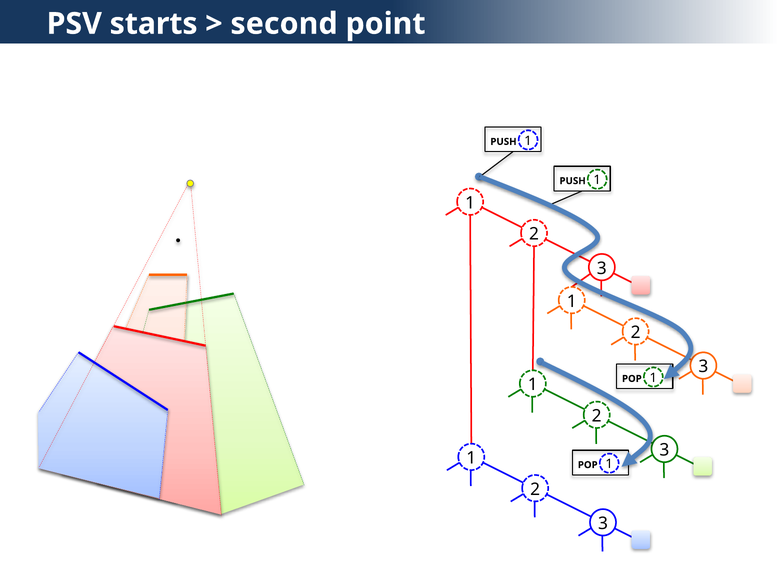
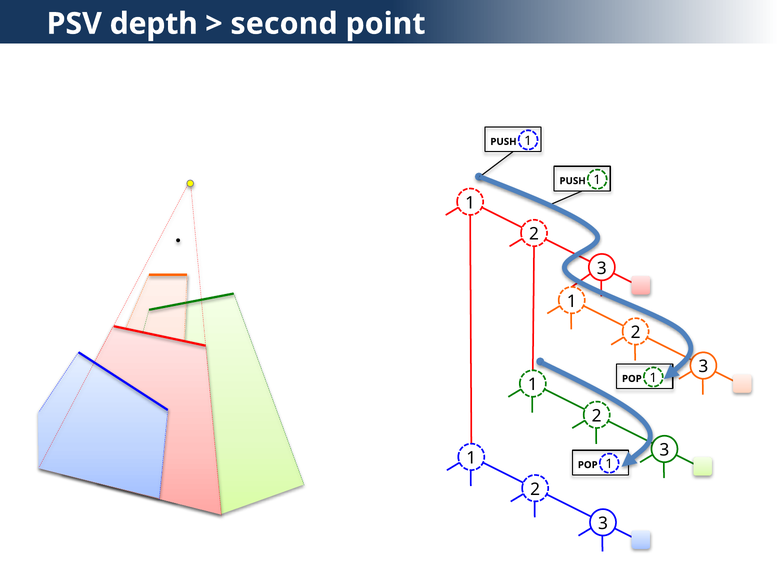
starts: starts -> depth
